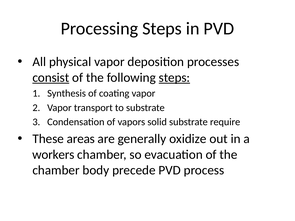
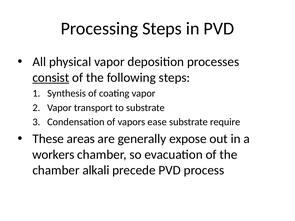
steps at (174, 78) underline: present -> none
solid: solid -> ease
oxidize: oxidize -> expose
body: body -> alkali
